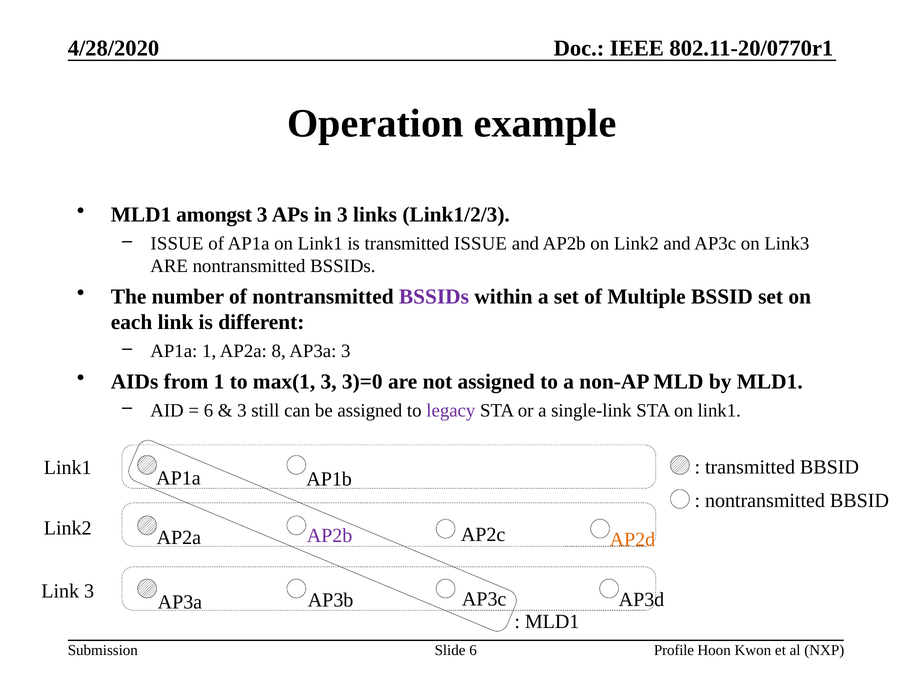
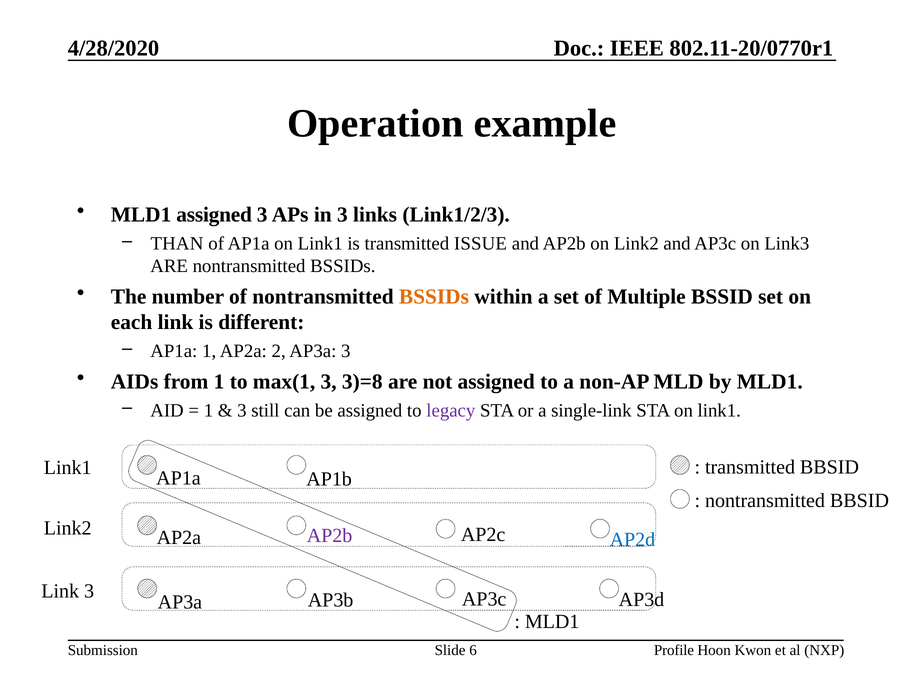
MLD1 amongst: amongst -> assigned
ISSUE at (177, 244): ISSUE -> THAN
BSSIDs at (434, 297) colour: purple -> orange
8: 8 -> 2
3)=0: 3)=0 -> 3)=8
6 at (209, 410): 6 -> 1
AP2d colour: orange -> blue
